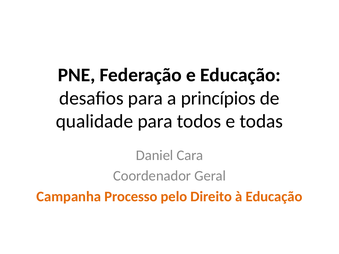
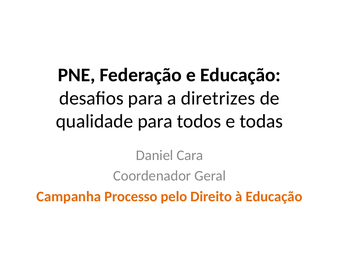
princípios: princípios -> diretrizes
